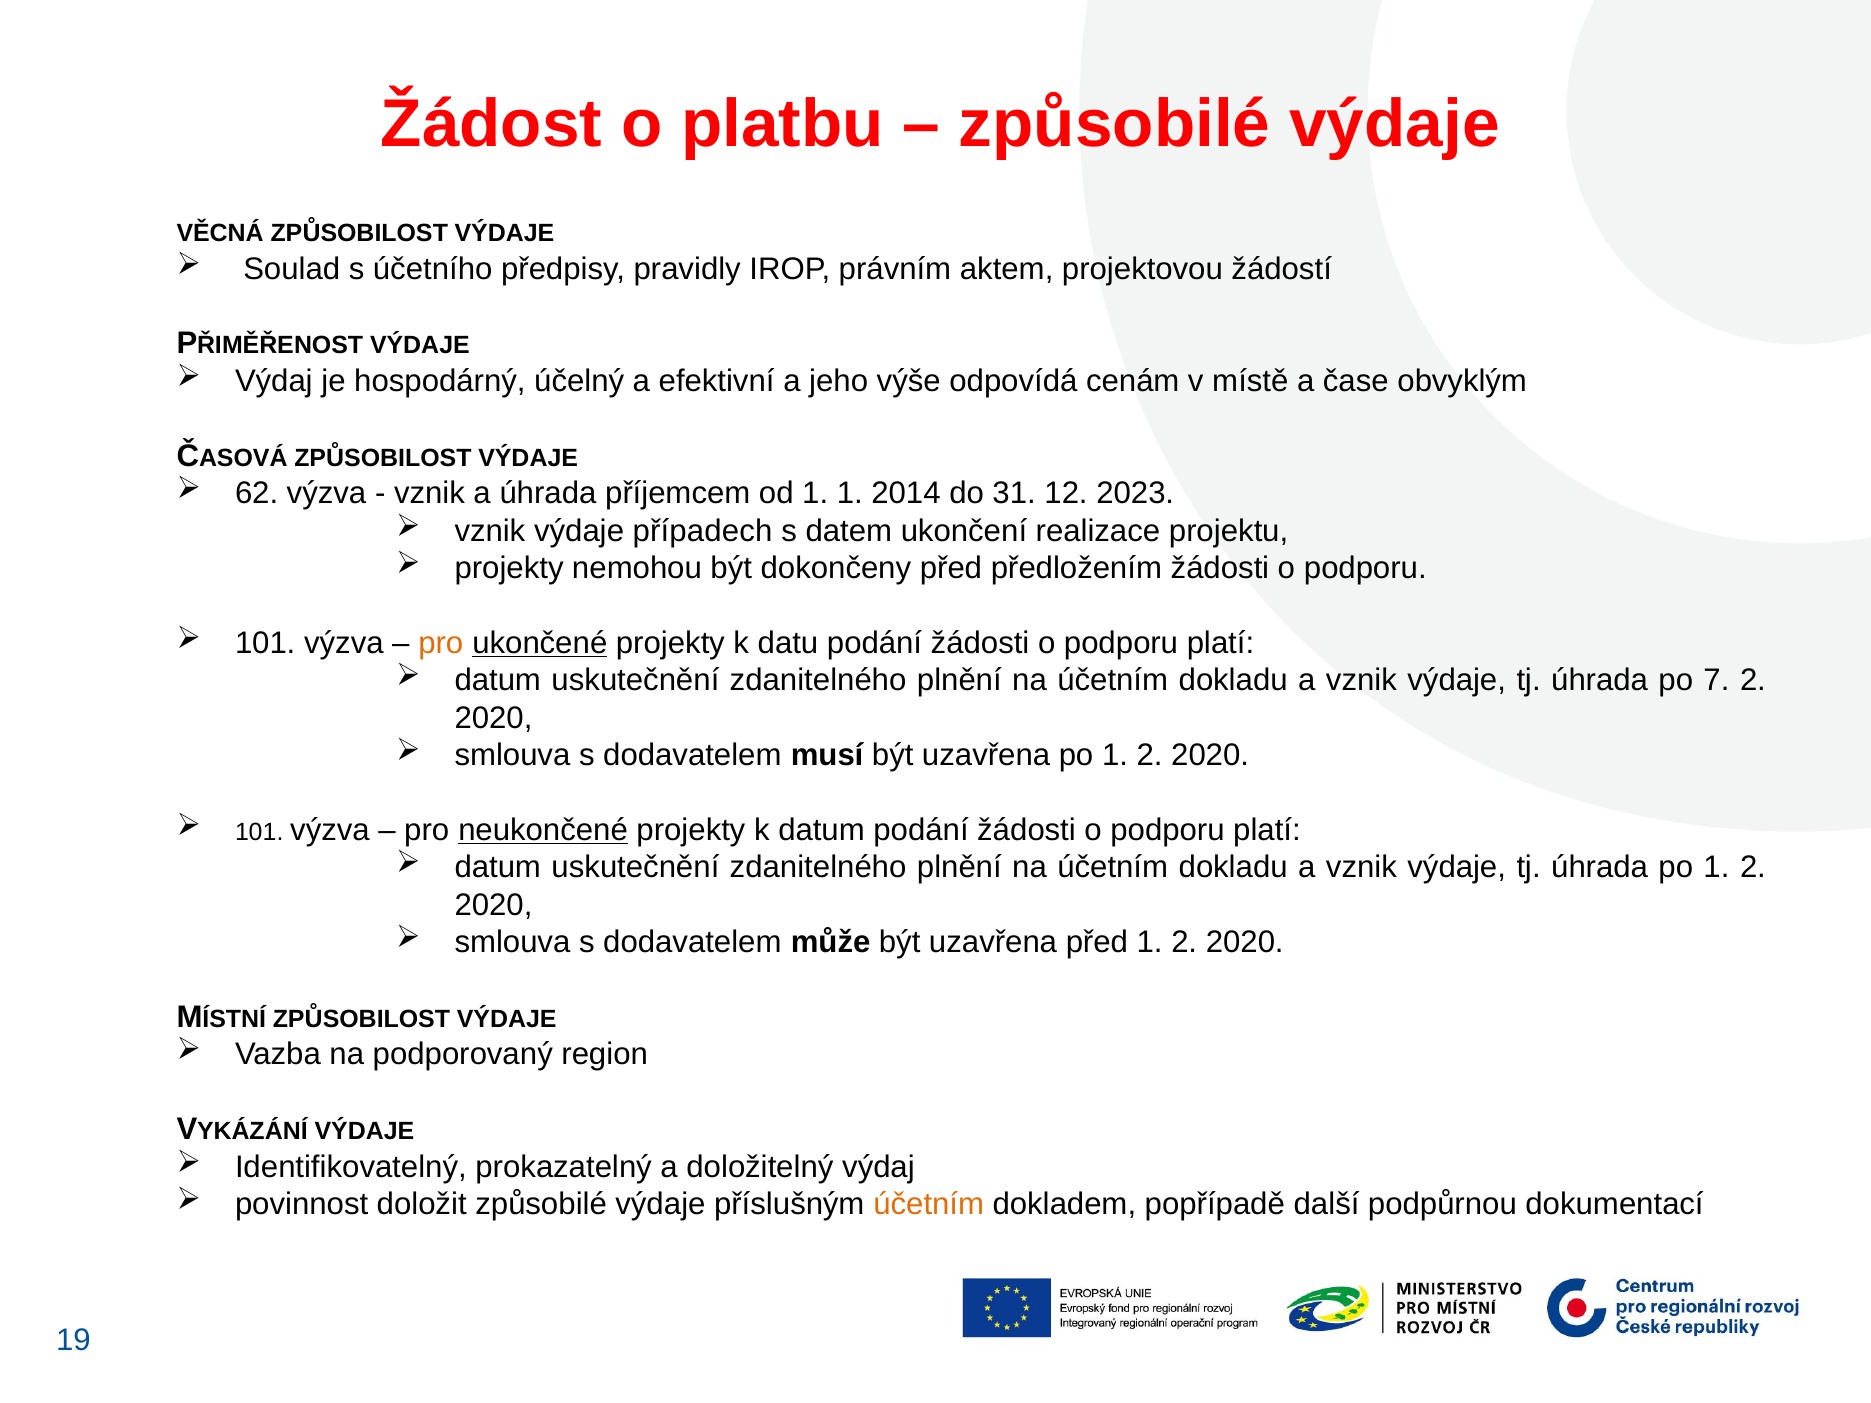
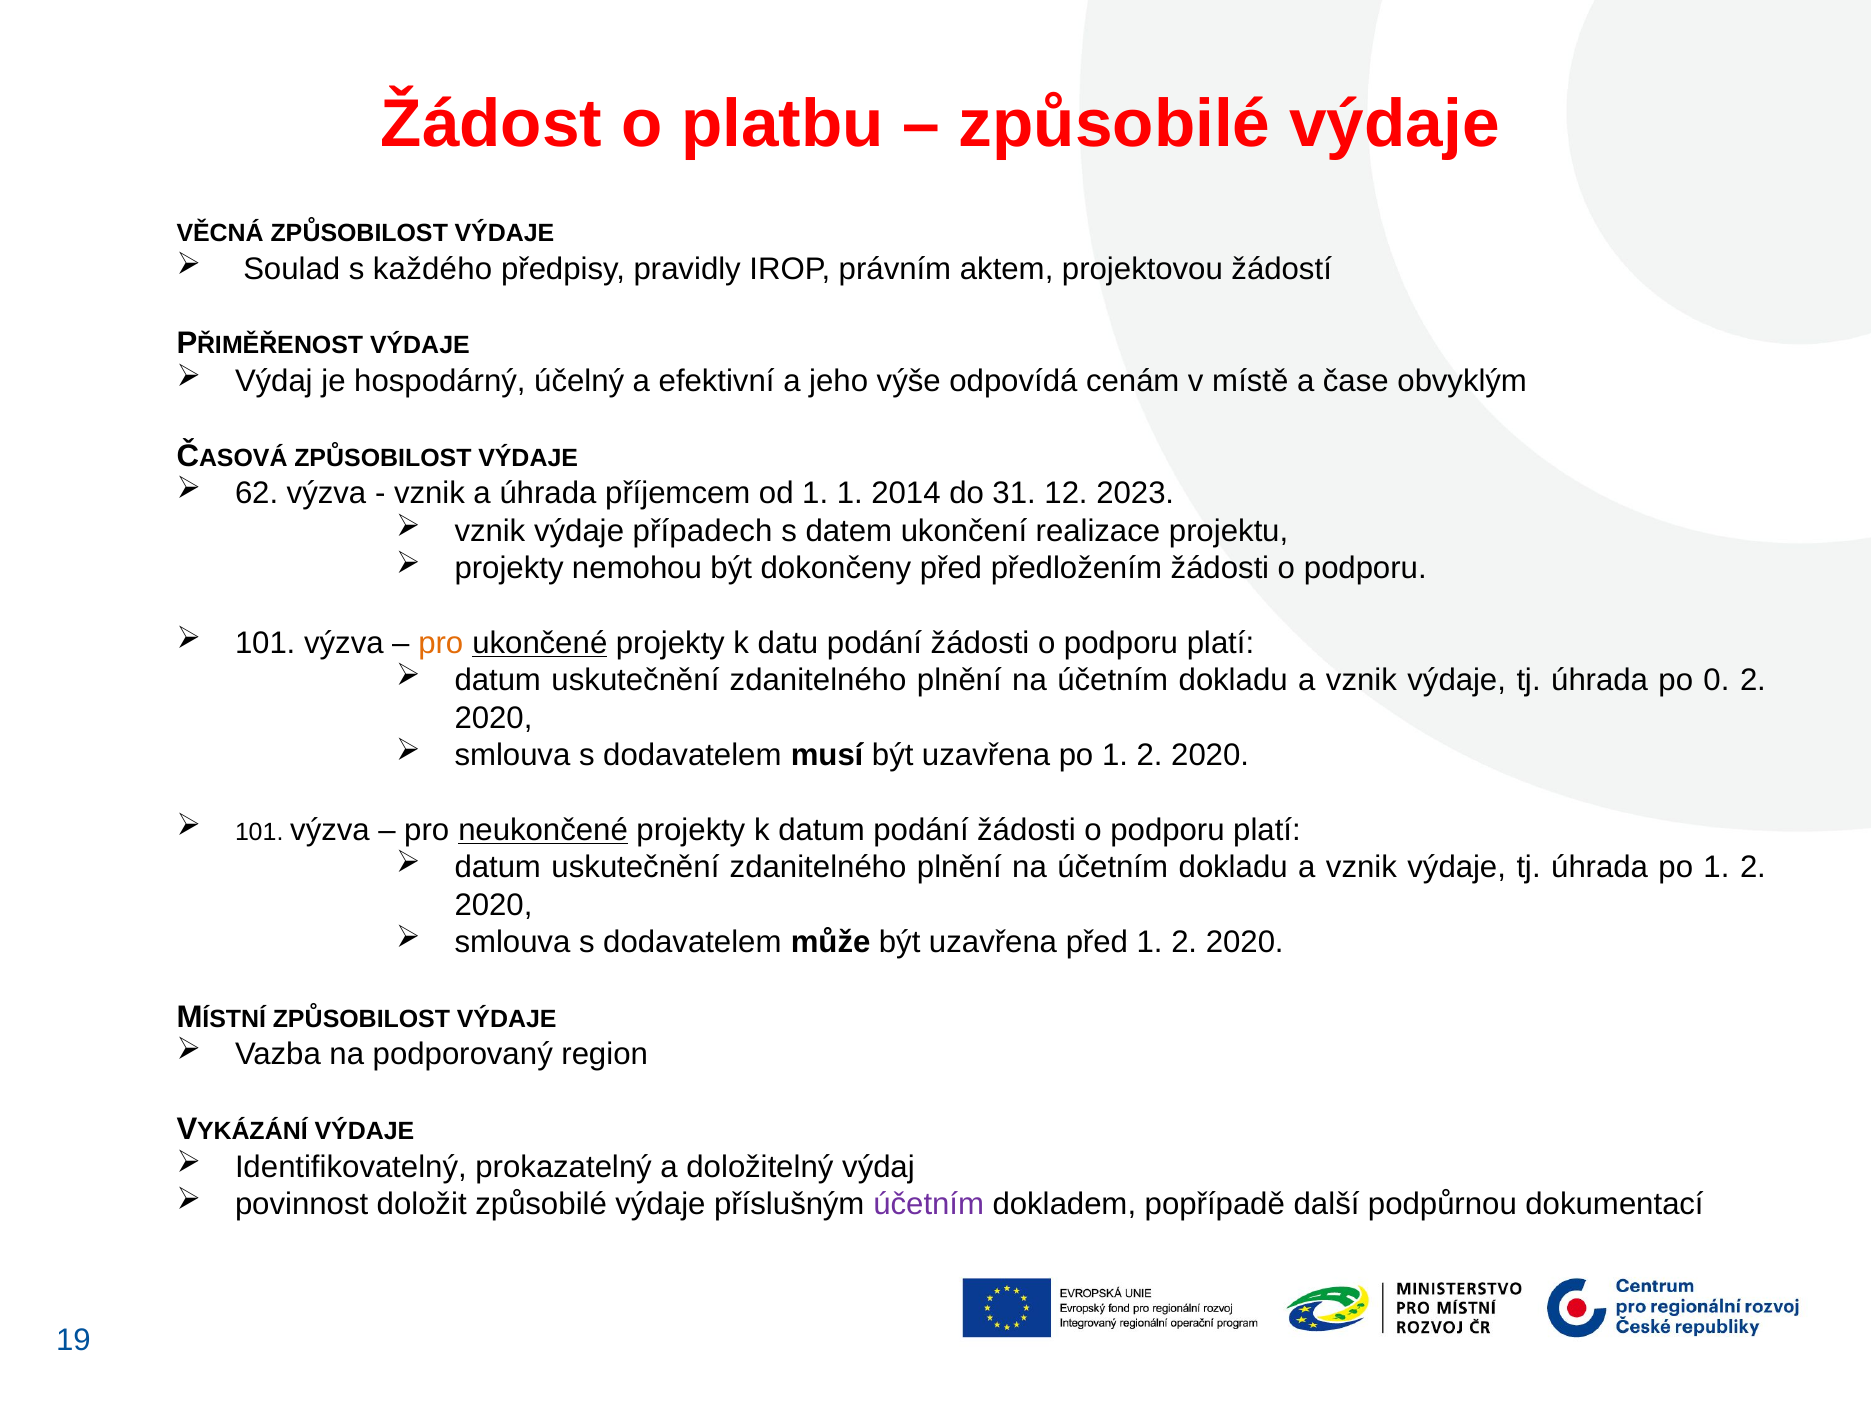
účetního: účetního -> každého
7: 7 -> 0
účetním at (929, 1204) colour: orange -> purple
